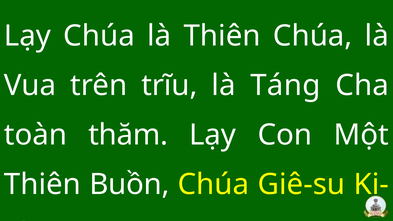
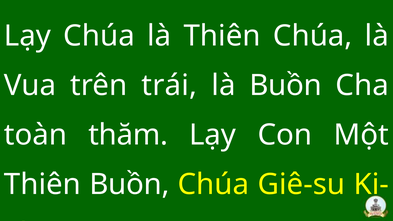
trĩu: trĩu -> trái
là Táng: Táng -> Buồn
